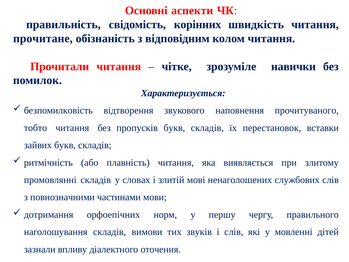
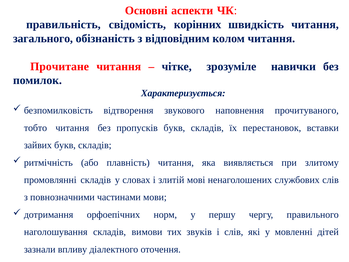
прочитане: прочитане -> загального
Прочитали: Прочитали -> Прочитане
